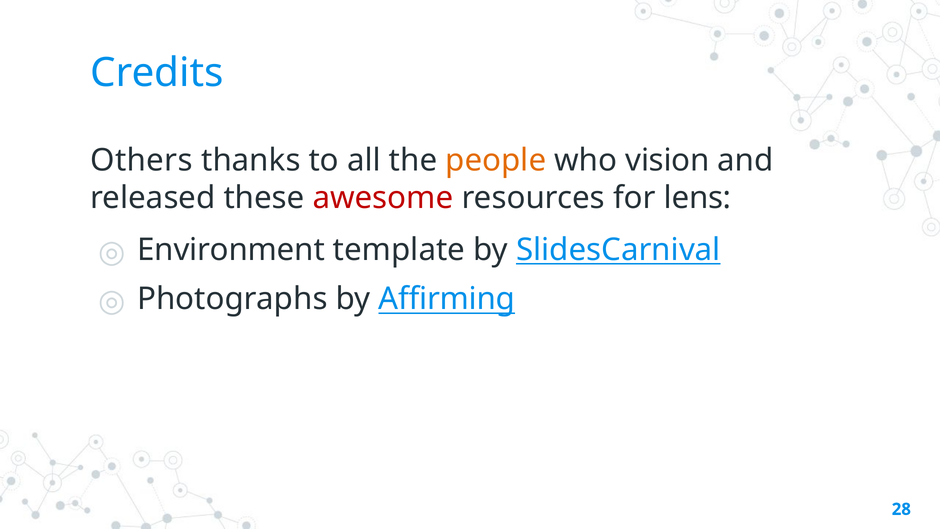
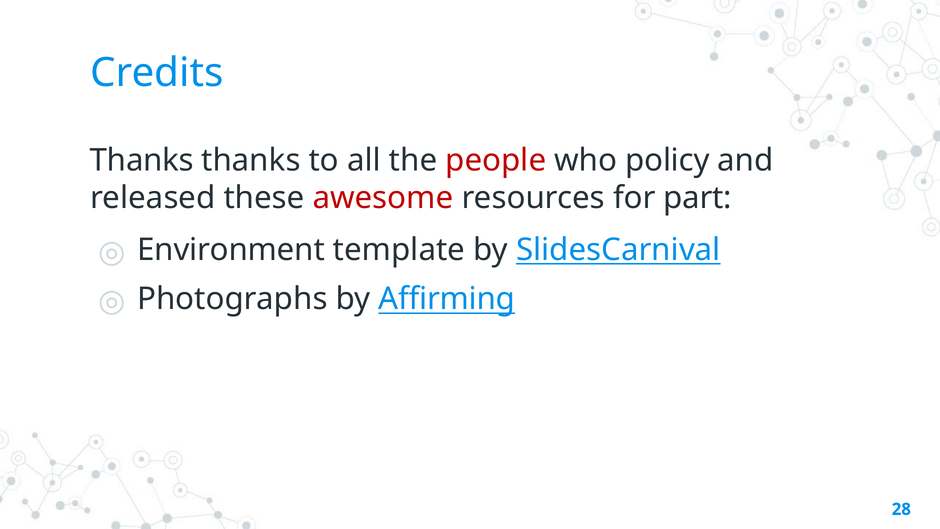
Others at (141, 160): Others -> Thanks
people colour: orange -> red
vision: vision -> policy
lens: lens -> part
